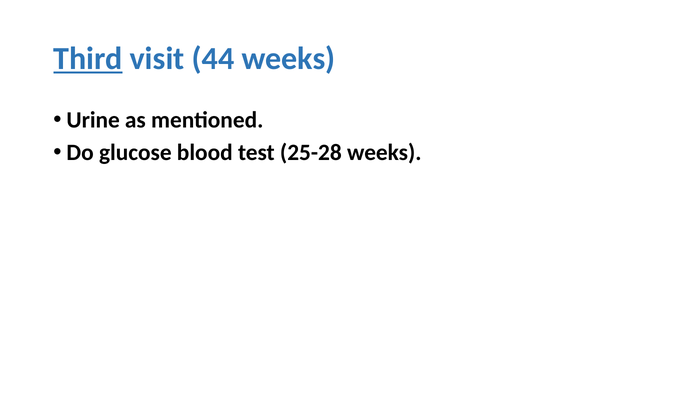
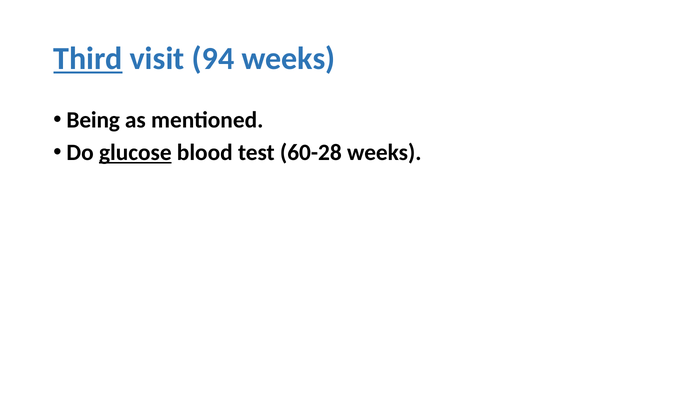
44: 44 -> 94
Urine: Urine -> Being
glucose underline: none -> present
25-28: 25-28 -> 60-28
